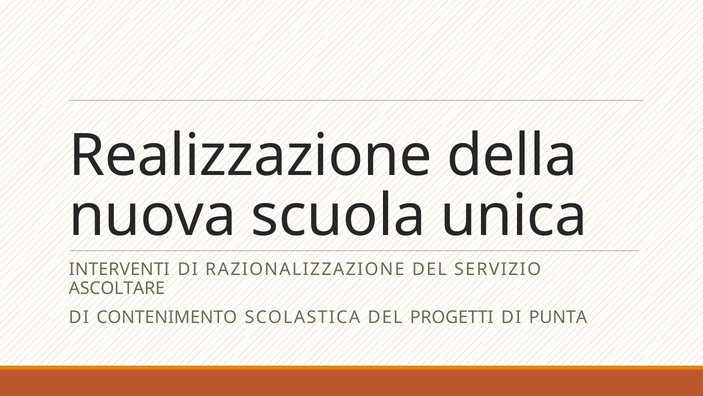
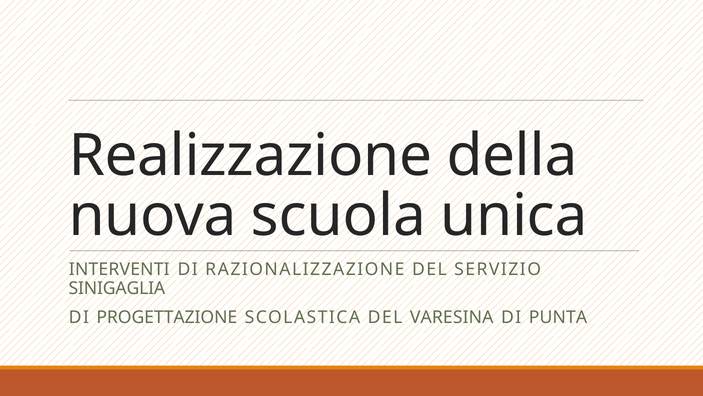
ASCOLTARE: ASCOLTARE -> SINIGAGLIA
CONTENIMENTO: CONTENIMENTO -> PROGETTAZIONE
PROGETTI: PROGETTI -> VARESINA
